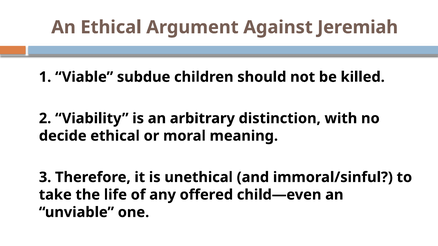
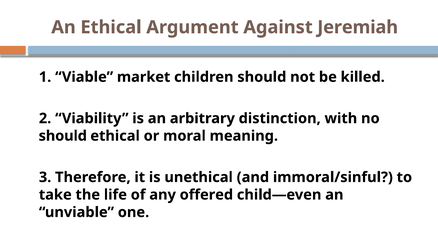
subdue: subdue -> market
decide at (63, 136): decide -> should
